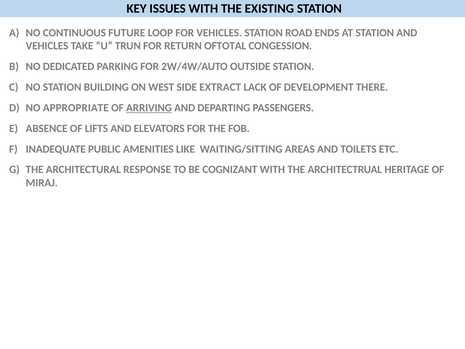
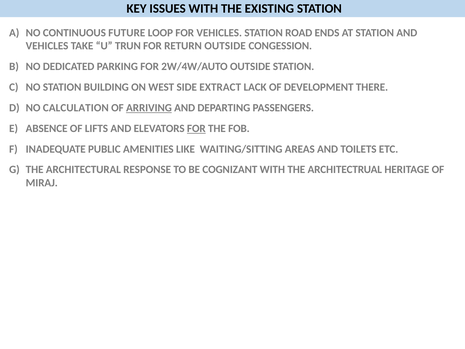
RETURN OFTOTAL: OFTOTAL -> OUTSIDE
APPROPRIATE: APPROPRIATE -> CALCULATION
FOR at (196, 128) underline: none -> present
